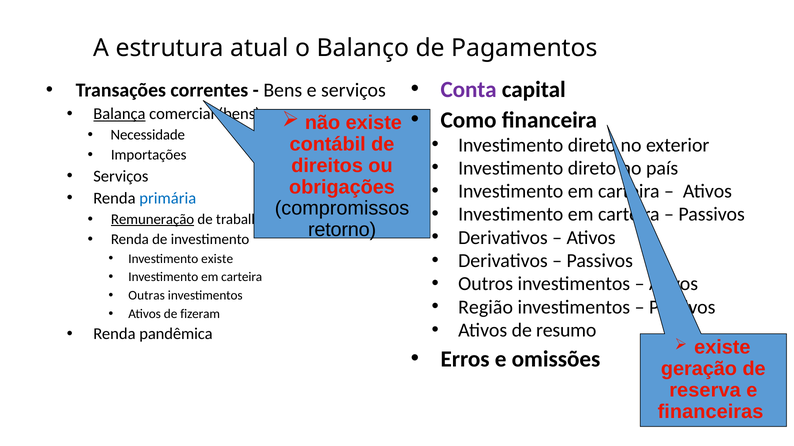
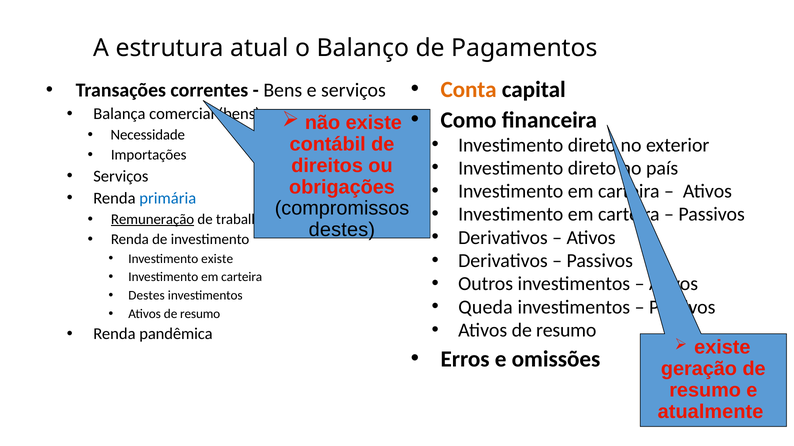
Conta colour: purple -> orange
Balança underline: present -> none
retorno at (342, 230): retorno -> destes
Outras at (147, 296): Outras -> Destes
Região: Região -> Queda
fizeram at (200, 314): fizeram -> resumo
reserva at (705, 391): reserva -> resumo
financeiras: financeiras -> atualmente
